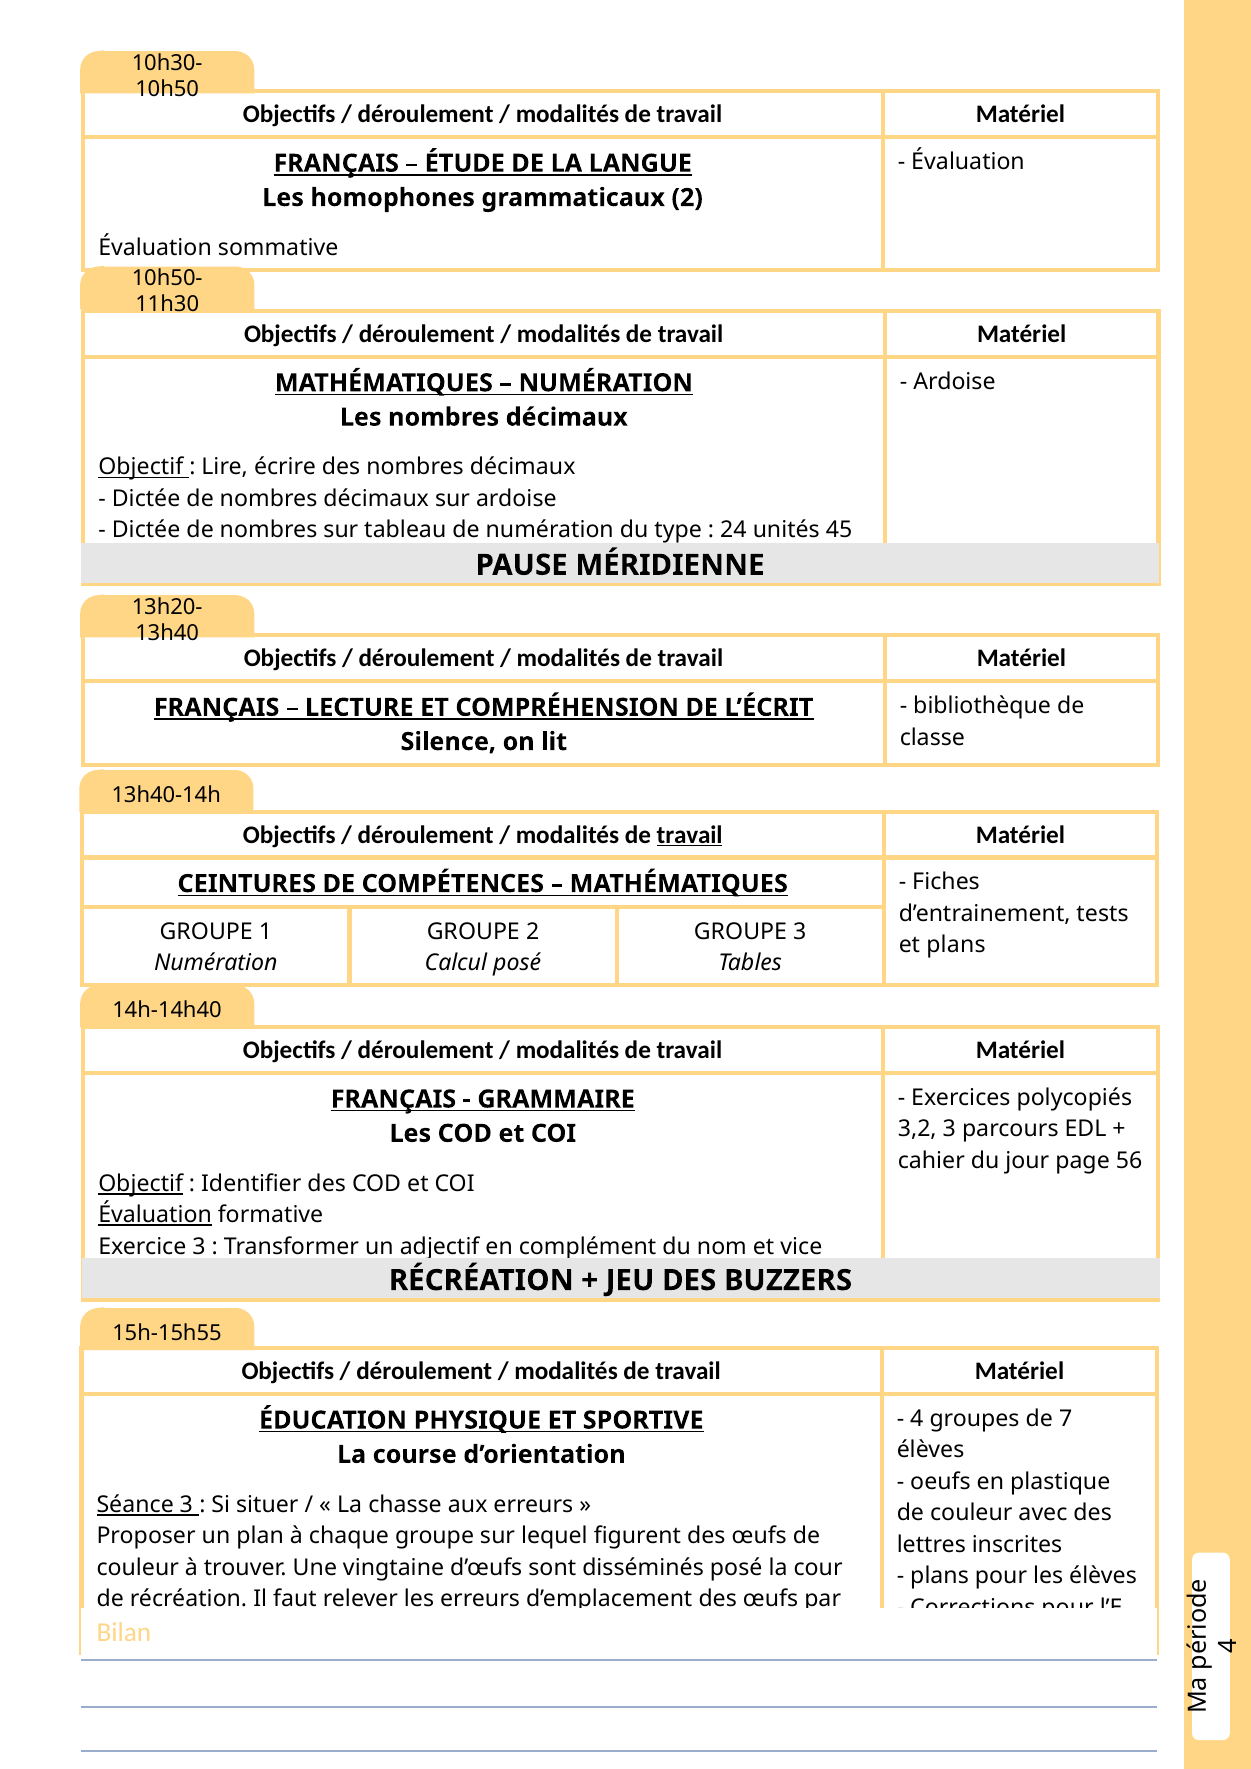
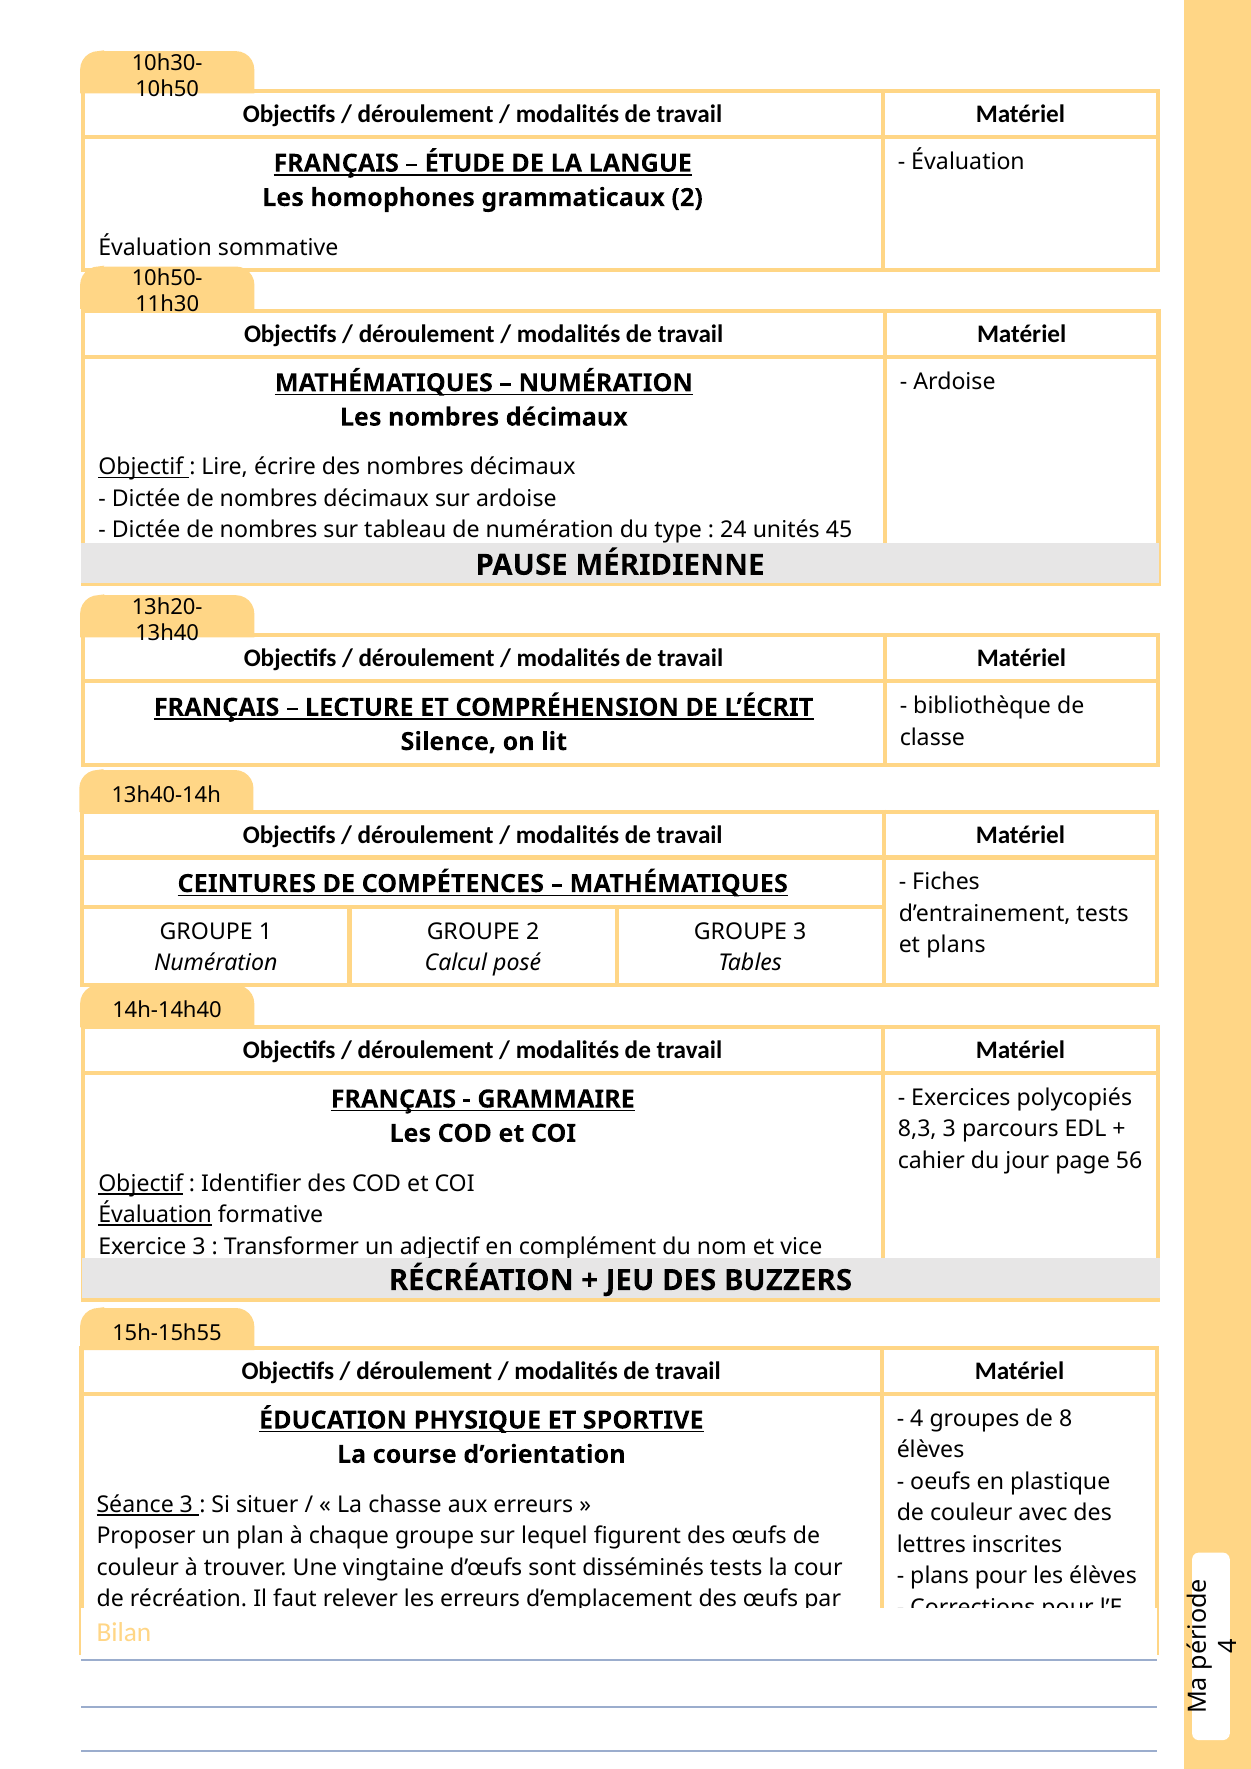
travail at (690, 835) underline: present -> none
3,2: 3,2 -> 8,3
7: 7 -> 8
disséminés posé: posé -> tests
